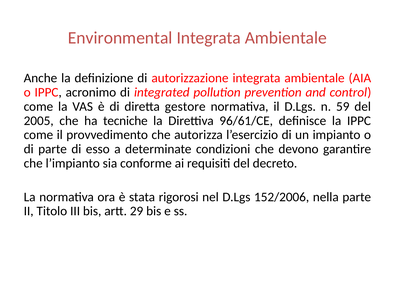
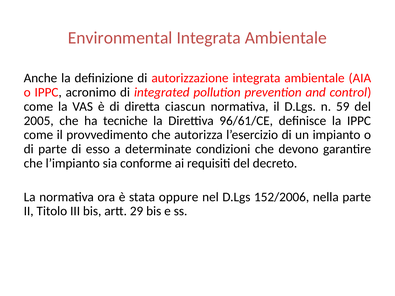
gestore: gestore -> ciascun
rigorosi: rigorosi -> oppure
